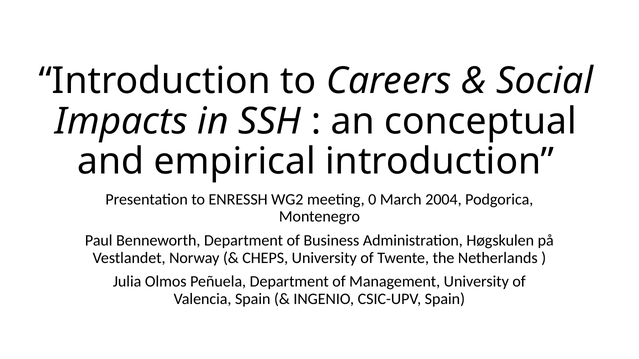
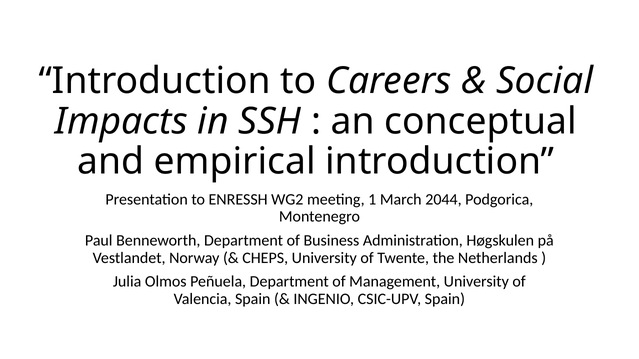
0: 0 -> 1
2004: 2004 -> 2044
